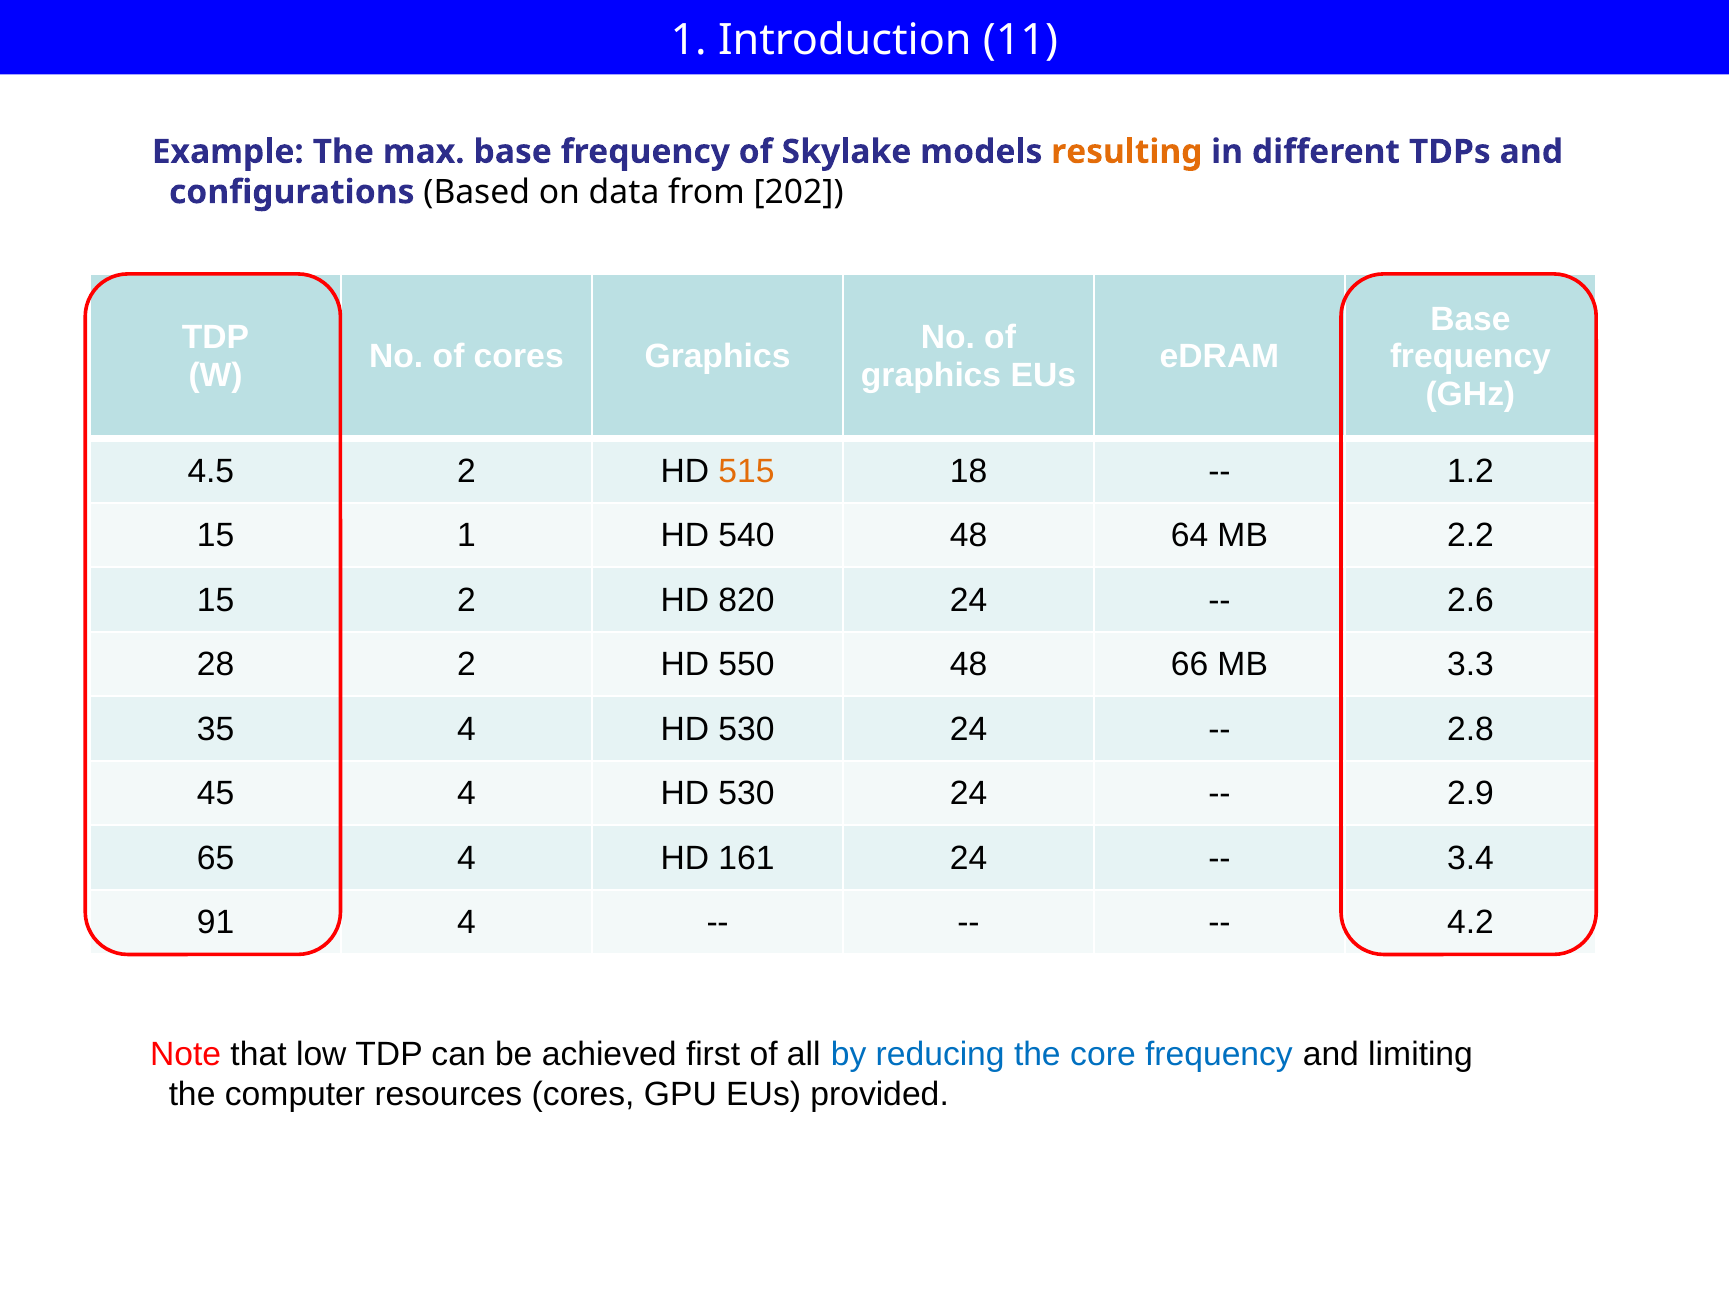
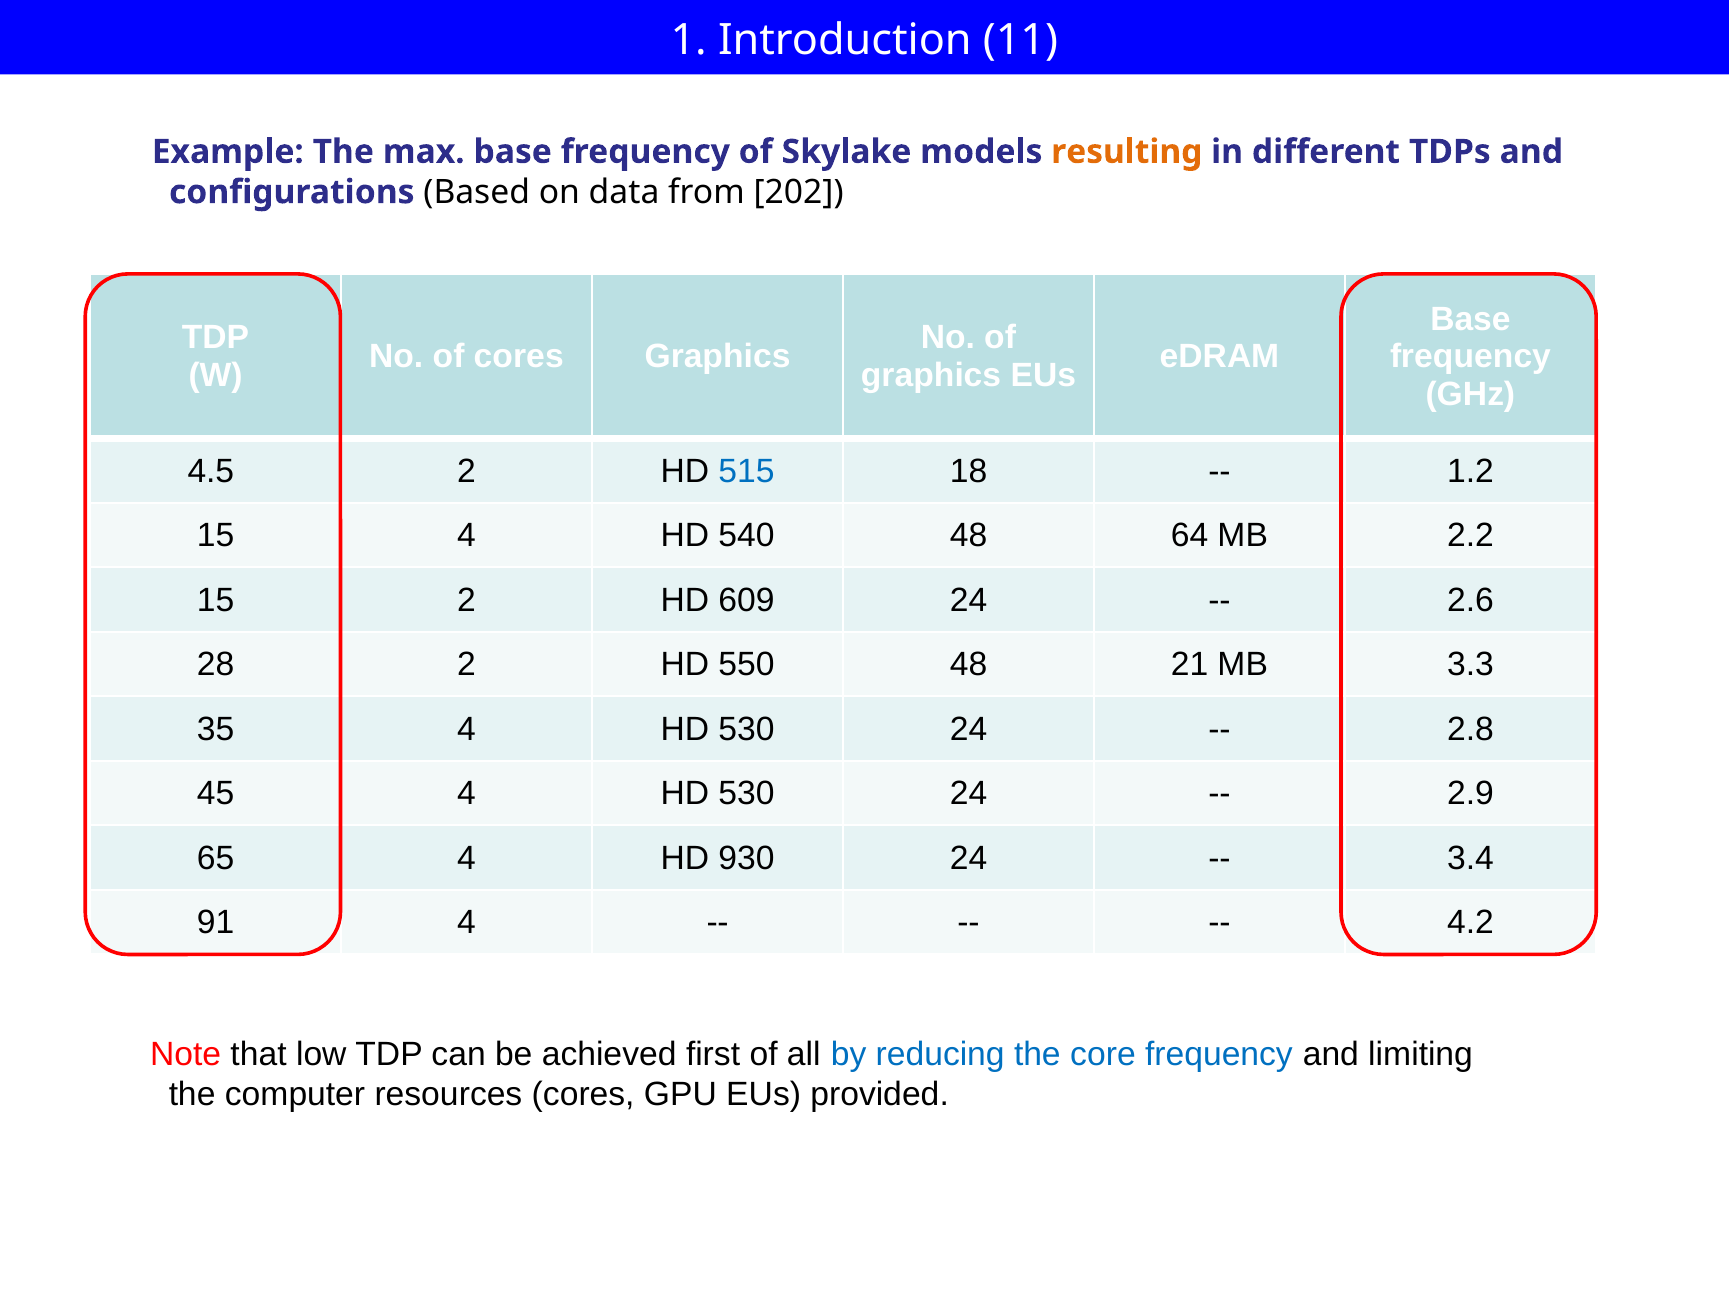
515 colour: orange -> blue
15 1: 1 -> 4
820: 820 -> 609
66: 66 -> 21
161: 161 -> 930
